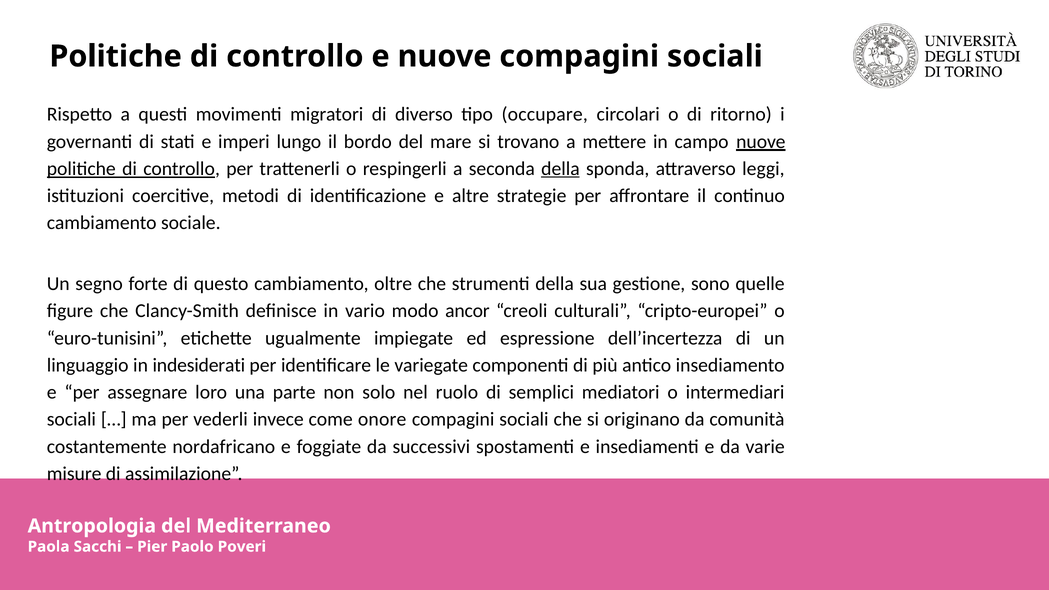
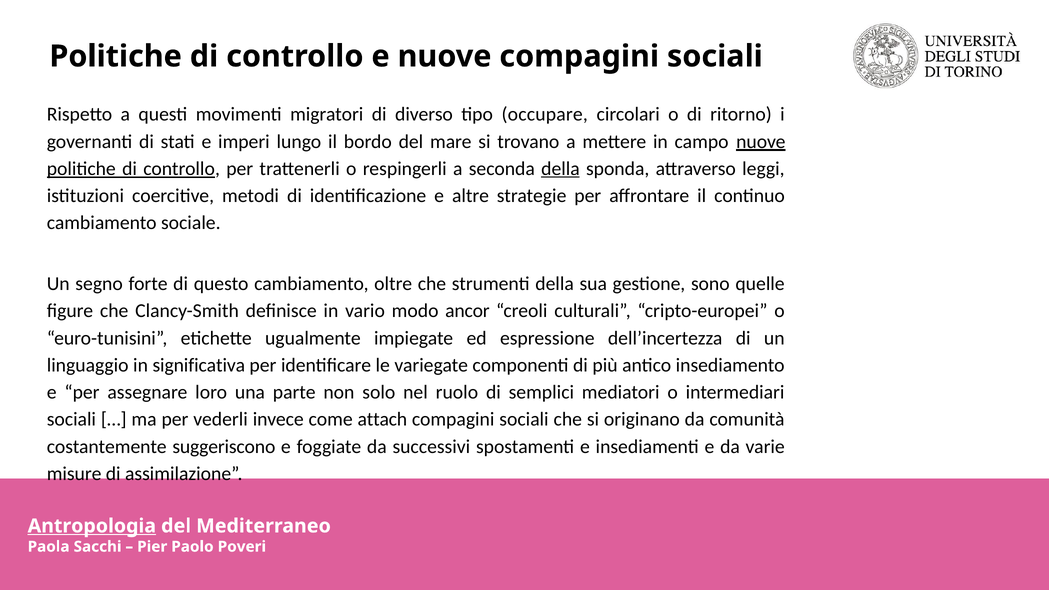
indesiderati: indesiderati -> significativa
onore: onore -> attach
nordafricano: nordafricano -> suggeriscono
Antropologia at (92, 526) underline: none -> present
